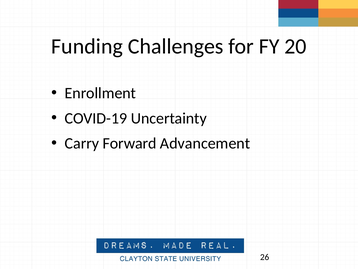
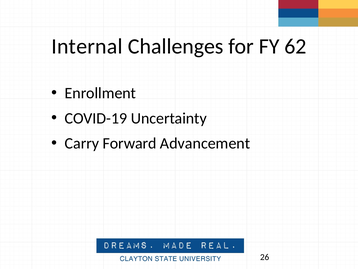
Funding: Funding -> Internal
20: 20 -> 62
